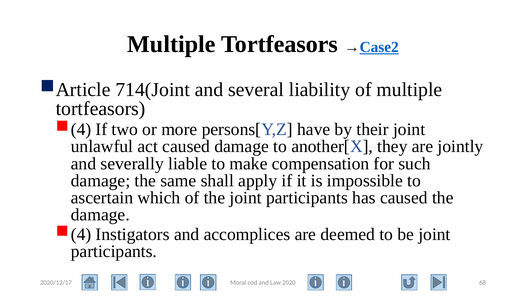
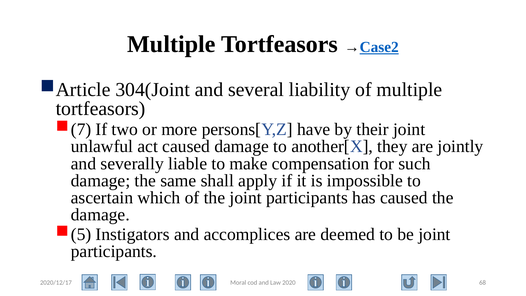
714(Joint: 714(Joint -> 304(Joint
4 at (81, 129): 4 -> 7
4 at (81, 234): 4 -> 5
